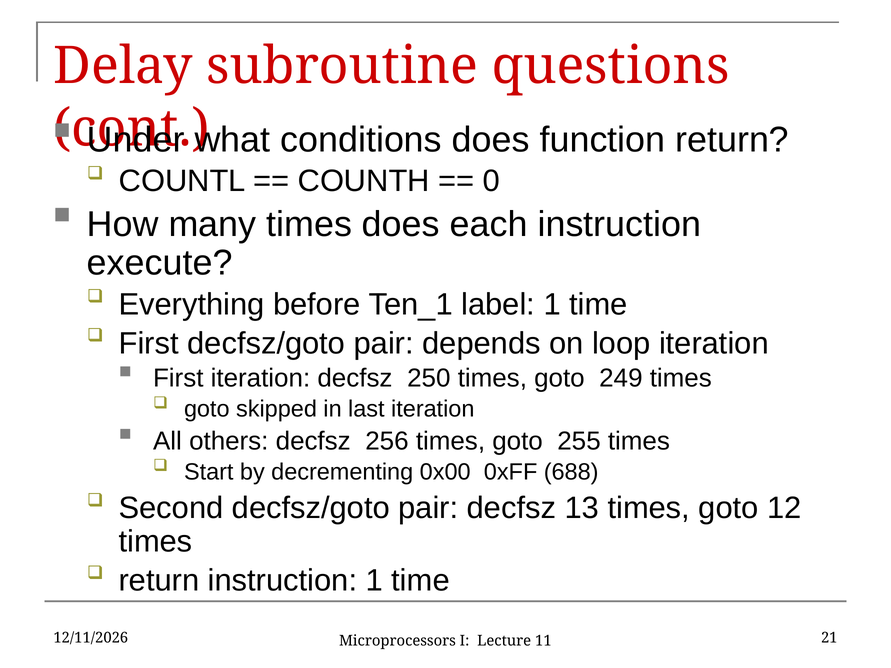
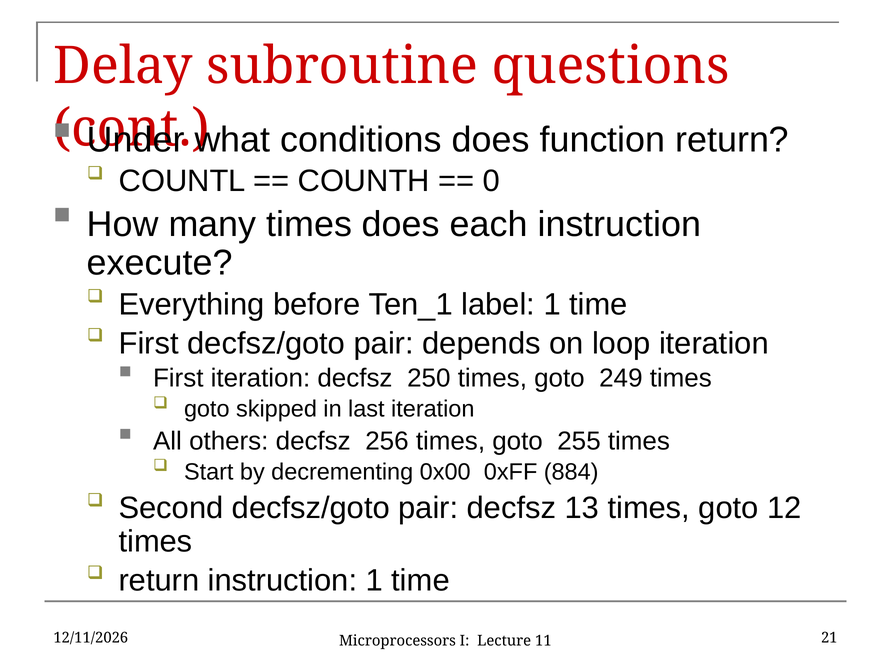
688: 688 -> 884
